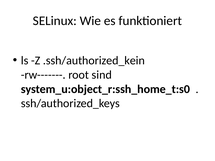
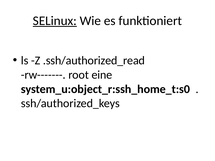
SELinux underline: none -> present
.ssh/authorized_kein: .ssh/authorized_kein -> .ssh/authorized_read
sind: sind -> eine
